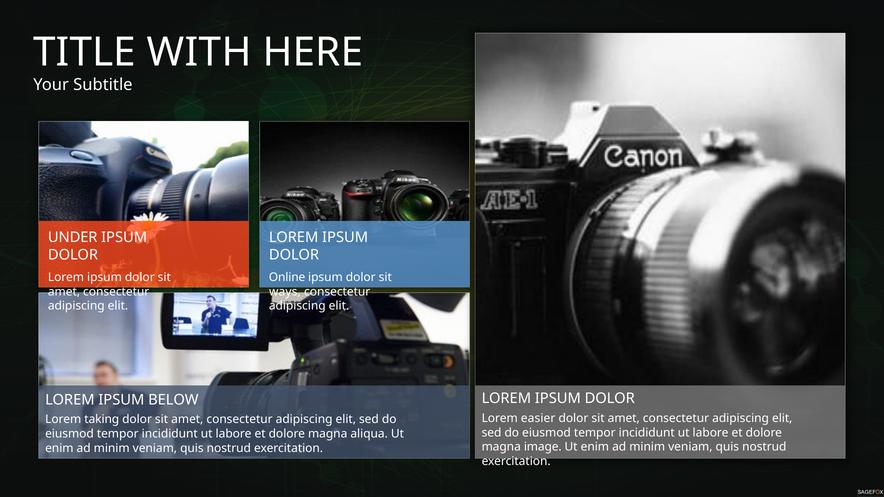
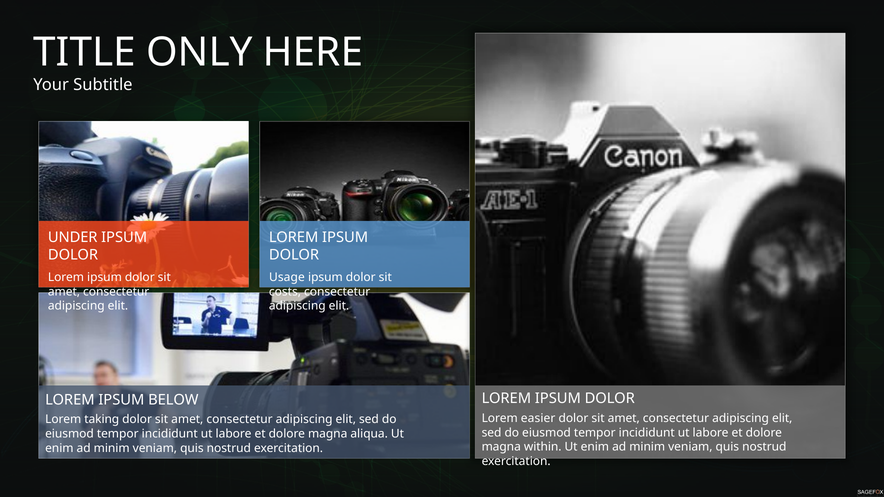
WITH: WITH -> ONLY
Online: Online -> Usage
ways: ways -> costs
image: image -> within
